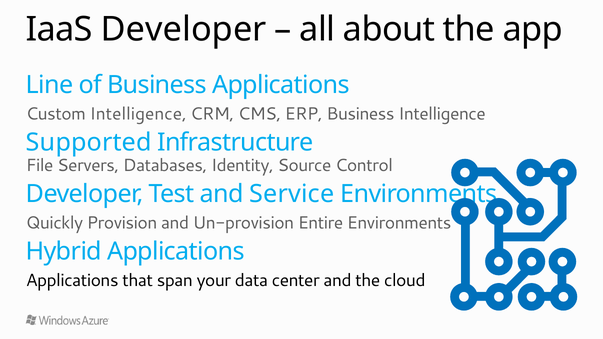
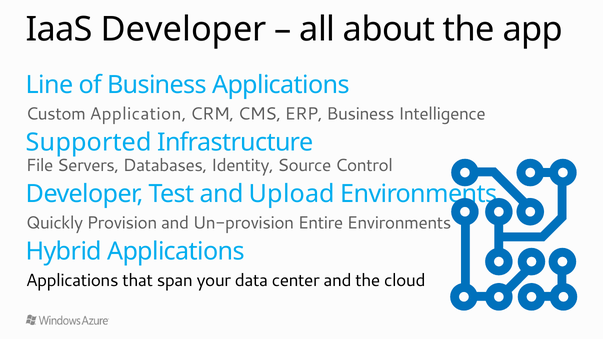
Custom Intelligence: Intelligence -> Application
Service: Service -> Upload
